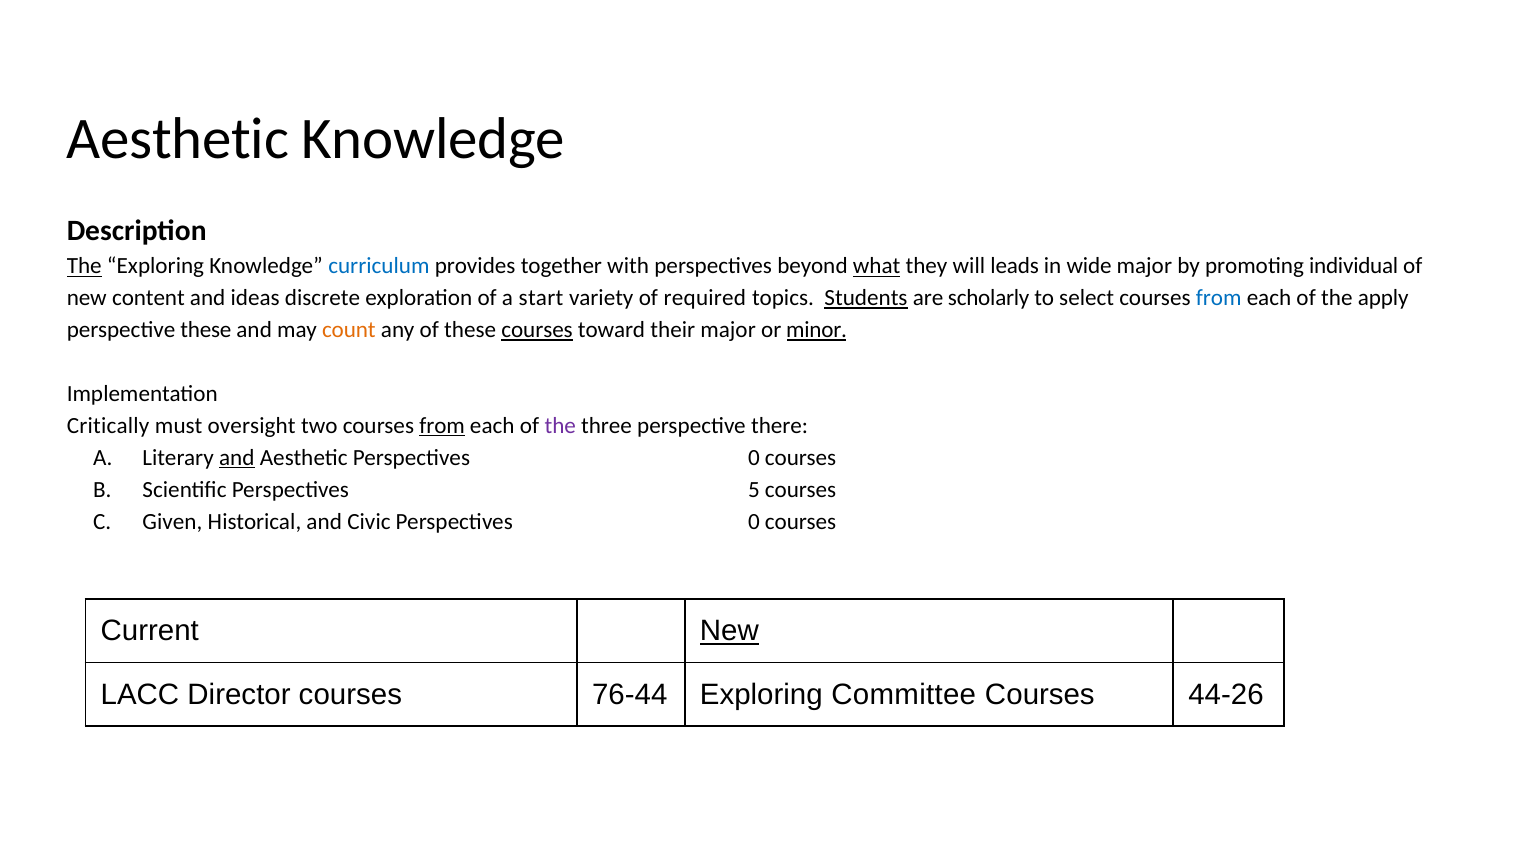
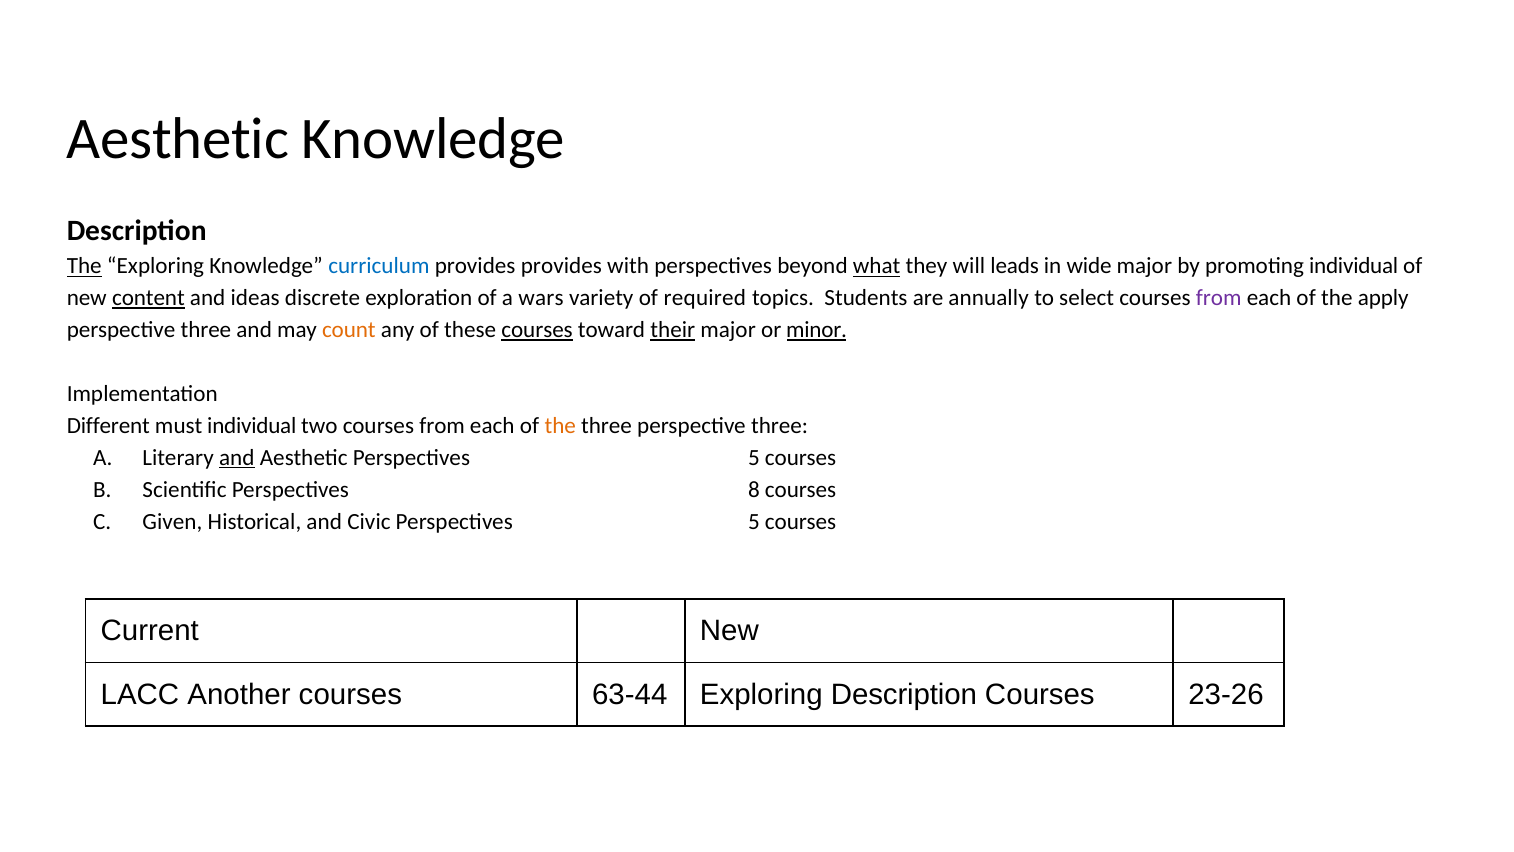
provides together: together -> provides
content underline: none -> present
start: start -> wars
Students underline: present -> none
scholarly: scholarly -> annually
from at (1219, 298) colour: blue -> purple
these at (206, 330): these -> three
their underline: none -> present
Critically: Critically -> Different
must oversight: oversight -> individual
from at (442, 426) underline: present -> none
the at (560, 426) colour: purple -> orange
three perspective there: there -> three
Aesthetic Perspectives 0: 0 -> 5
5: 5 -> 8
Civic Perspectives 0: 0 -> 5
New at (729, 631) underline: present -> none
Director: Director -> Another
76-44: 76-44 -> 63-44
Exploring Committee: Committee -> Description
44-26: 44-26 -> 23-26
